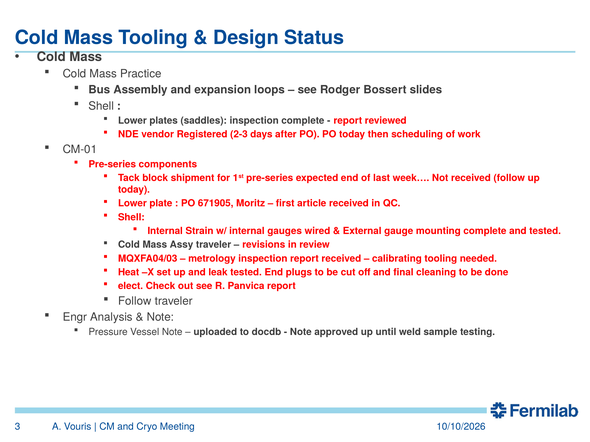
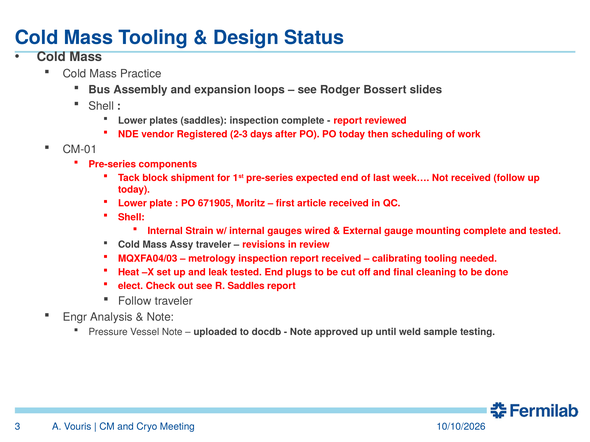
R Panvica: Panvica -> Saddles
